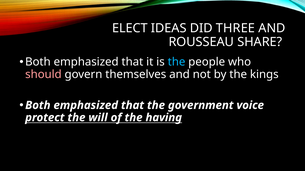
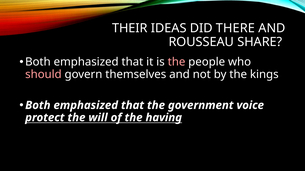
ELECT: ELECT -> THEIR
THREE: THREE -> THERE
the at (177, 62) colour: light blue -> pink
